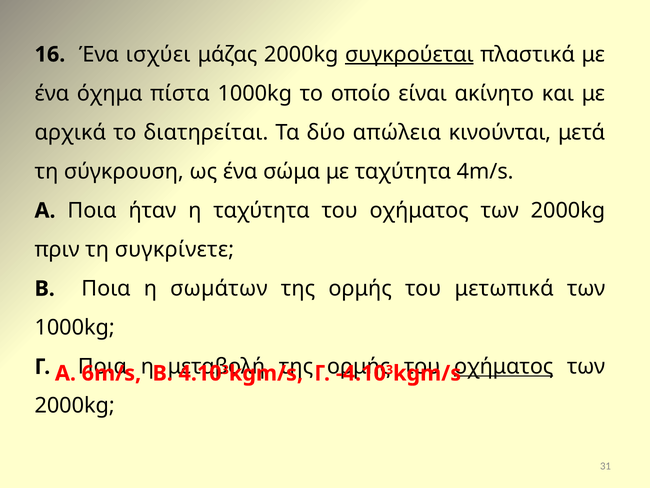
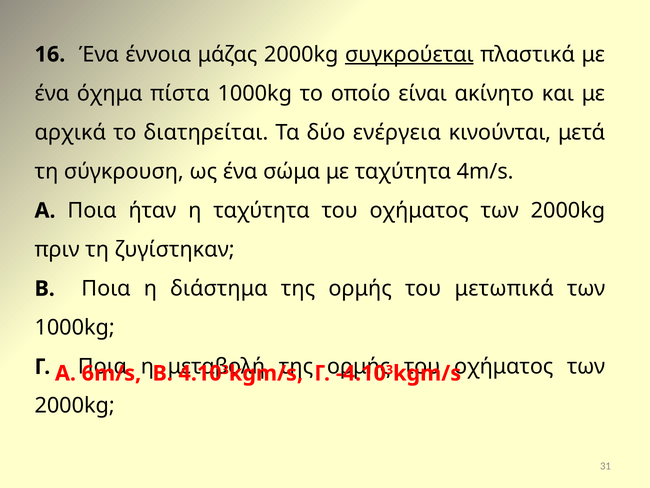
ισχύει: ισχύει -> έννοια
απώλεια: απώλεια -> ενέργεια
συγκρίνετε: συγκρίνετε -> ζυγίστηκαν
σωµάτων: σωµάτων -> διάστημα
οχήματος at (504, 366) underline: present -> none
